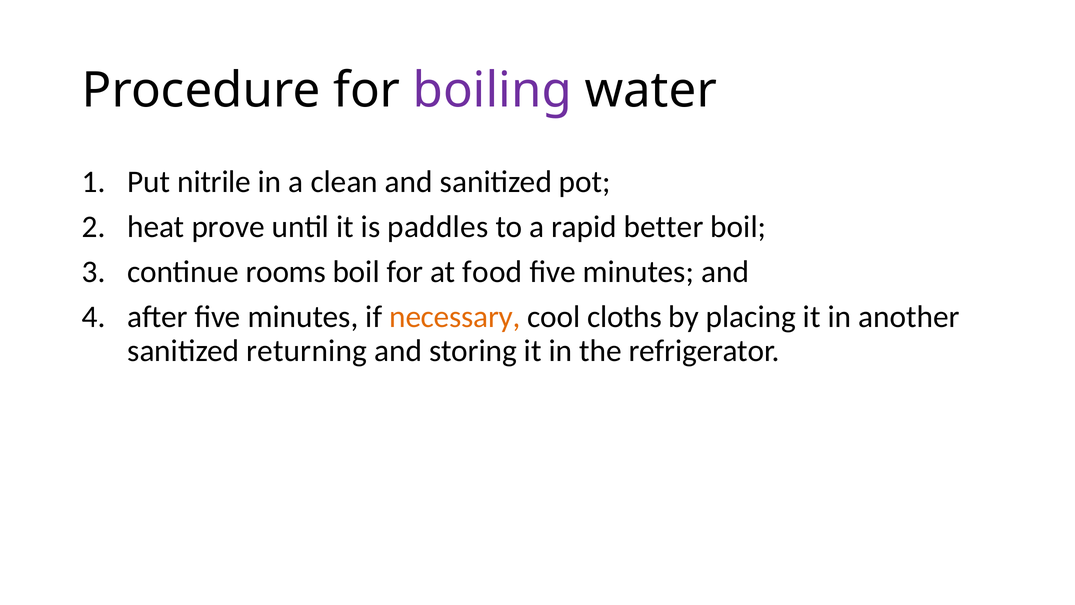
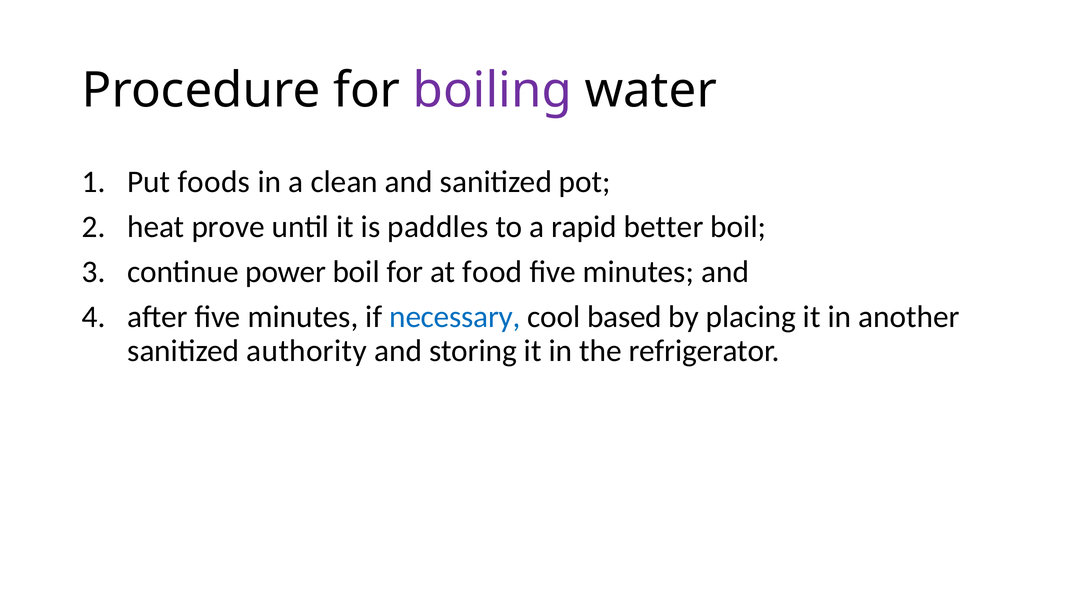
nitrile: nitrile -> foods
rooms: rooms -> power
necessary colour: orange -> blue
cloths: cloths -> based
returning: returning -> authority
